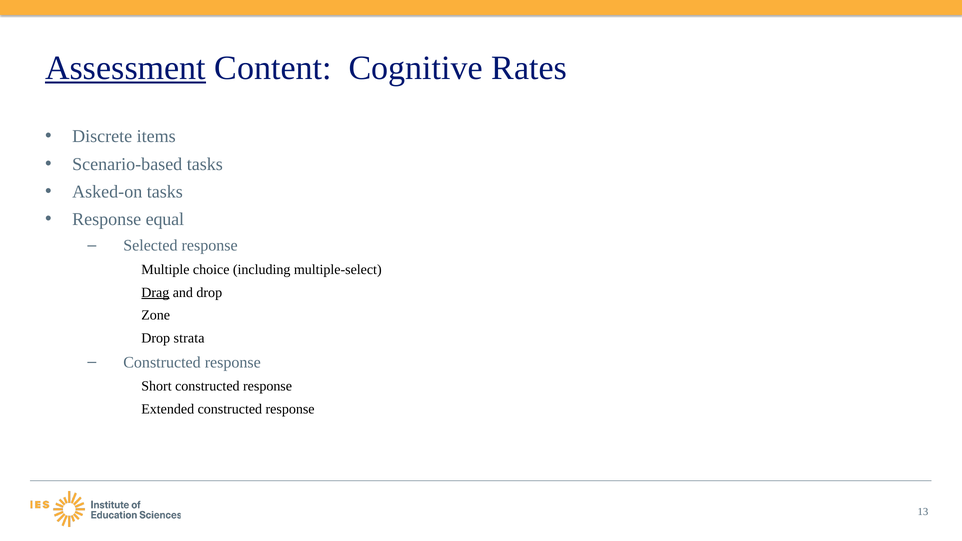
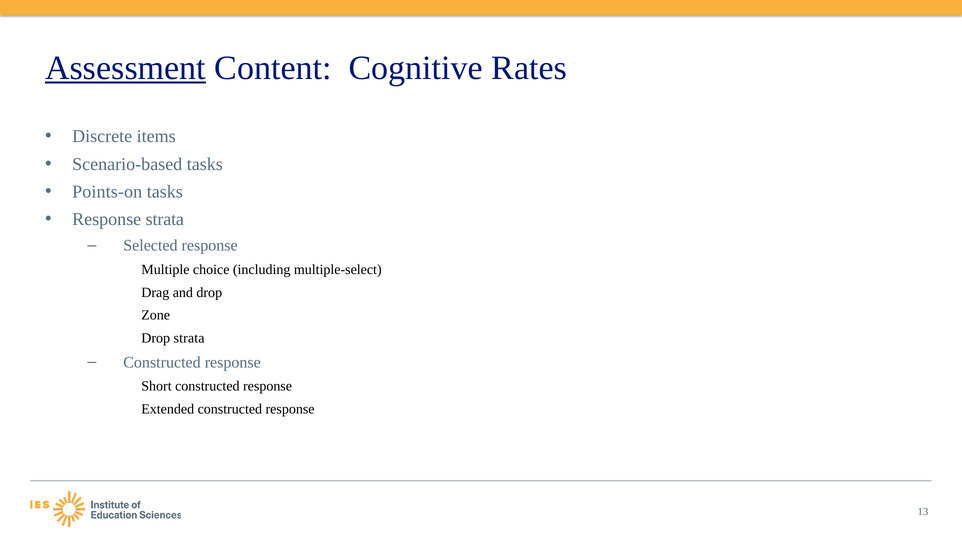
Asked-on: Asked-on -> Points-on
Response equal: equal -> strata
Drag underline: present -> none
